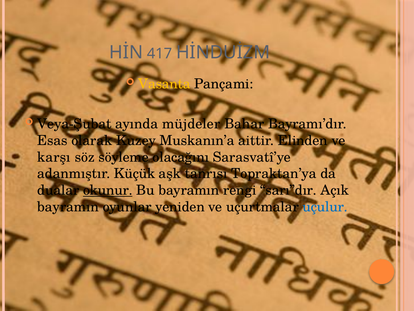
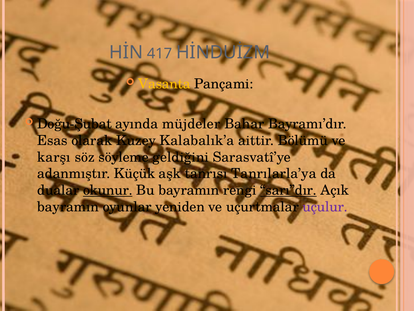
Veya-Şubat: Veya-Şubat -> Doğu-Şubat
Muskanın’a: Muskanın’a -> Kalabalık’a
Elinden: Elinden -> Bölümü
olacağını: olacağını -> geldiğini
Topraktan’ya: Topraktan’ya -> Tanrılarla’ya
sarı”dır underline: none -> present
uçulur colour: blue -> purple
